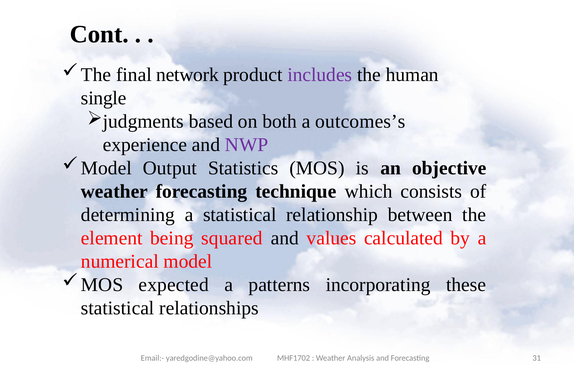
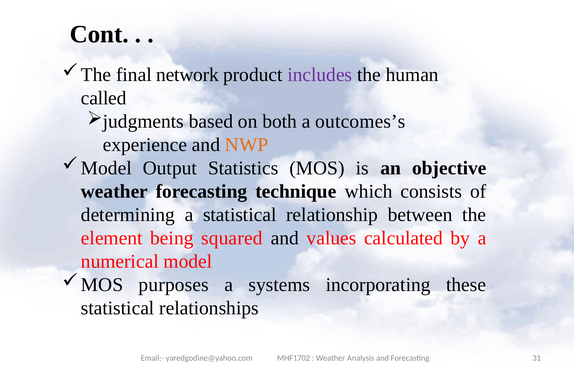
single: single -> called
NWP colour: purple -> orange
expected: expected -> purposes
patterns: patterns -> systems
